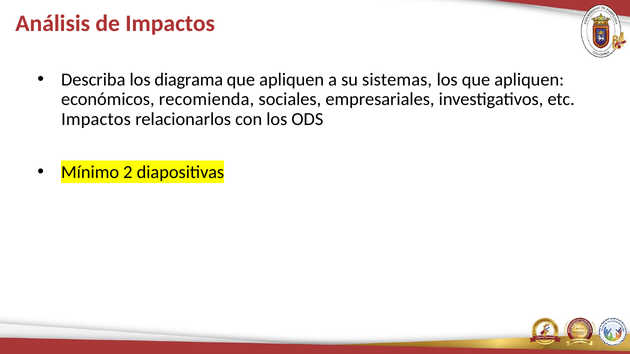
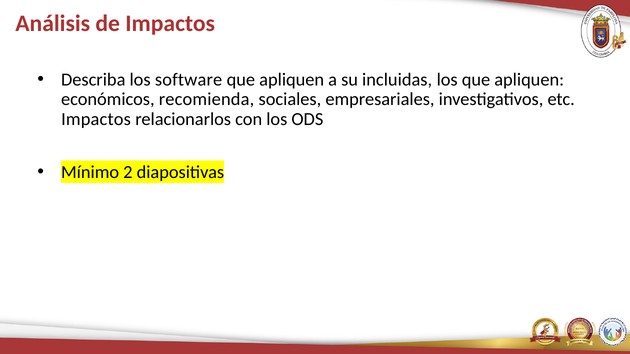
diagrama: diagrama -> software
sistemas: sistemas -> incluidas
